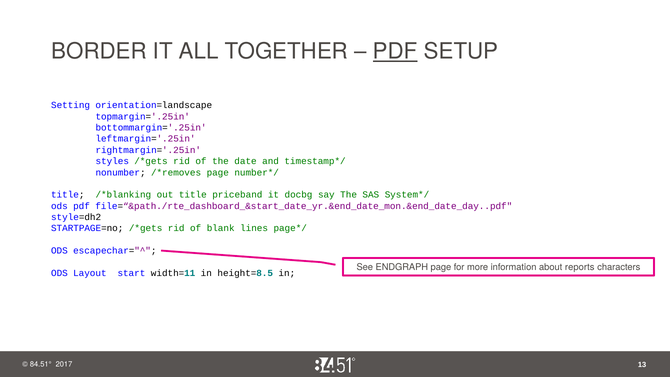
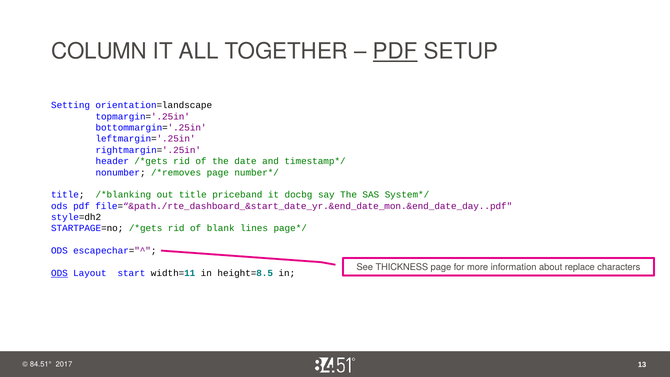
BORDER: BORDER -> COLUMN
styles: styles -> header
ENDGRAPH: ENDGRAPH -> THICKNESS
reports: reports -> replace
ODS at (59, 273) underline: none -> present
